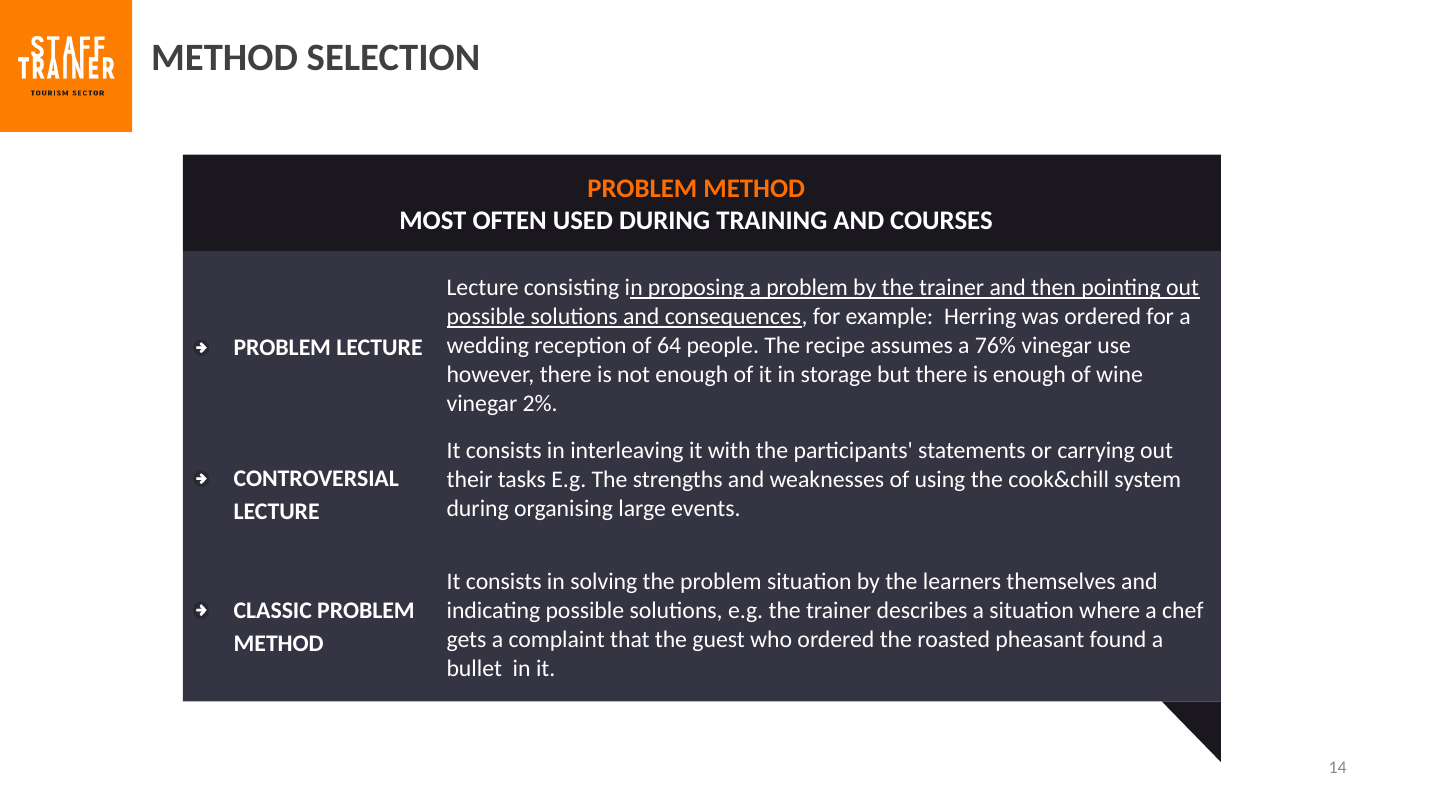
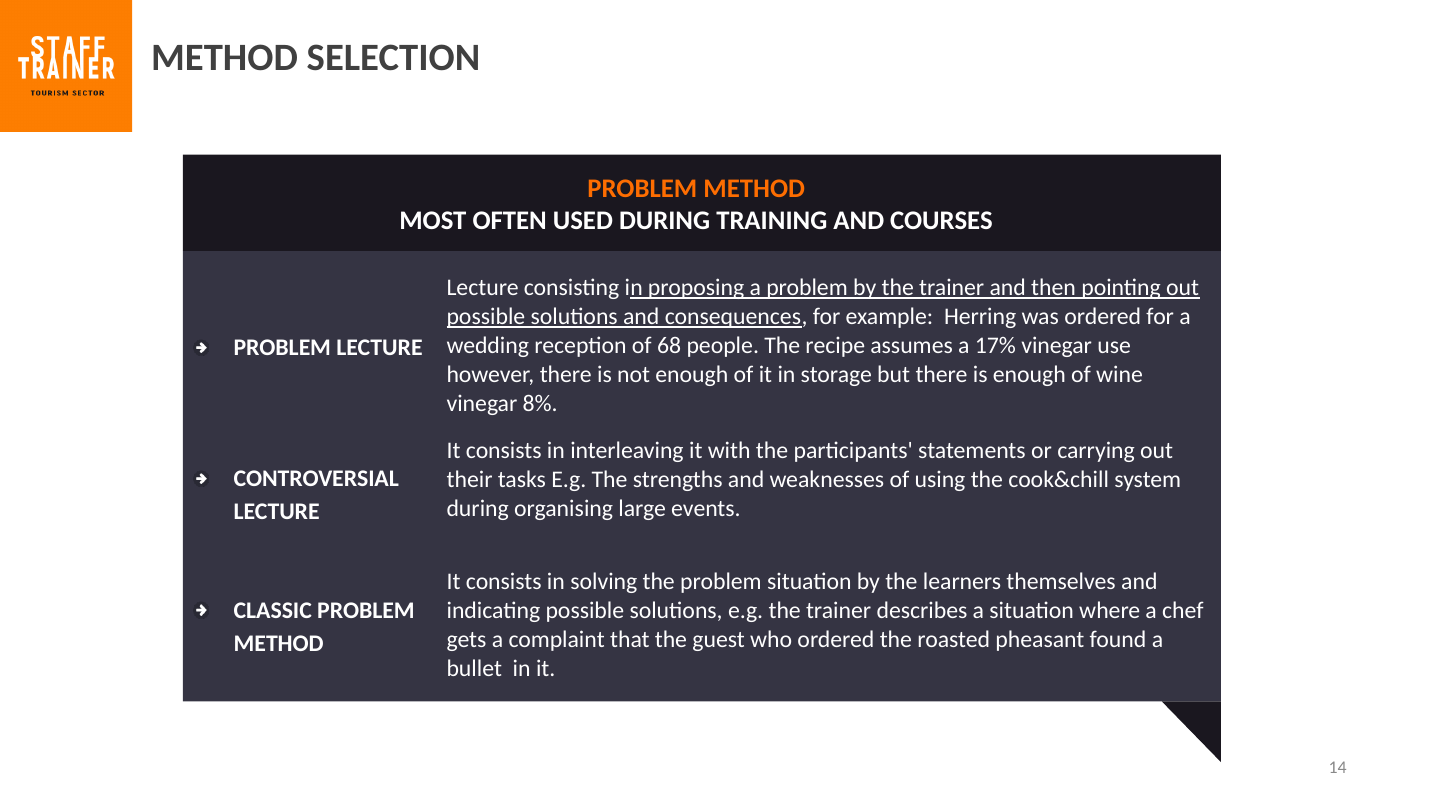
64: 64 -> 68
76%: 76% -> 17%
2%: 2% -> 8%
